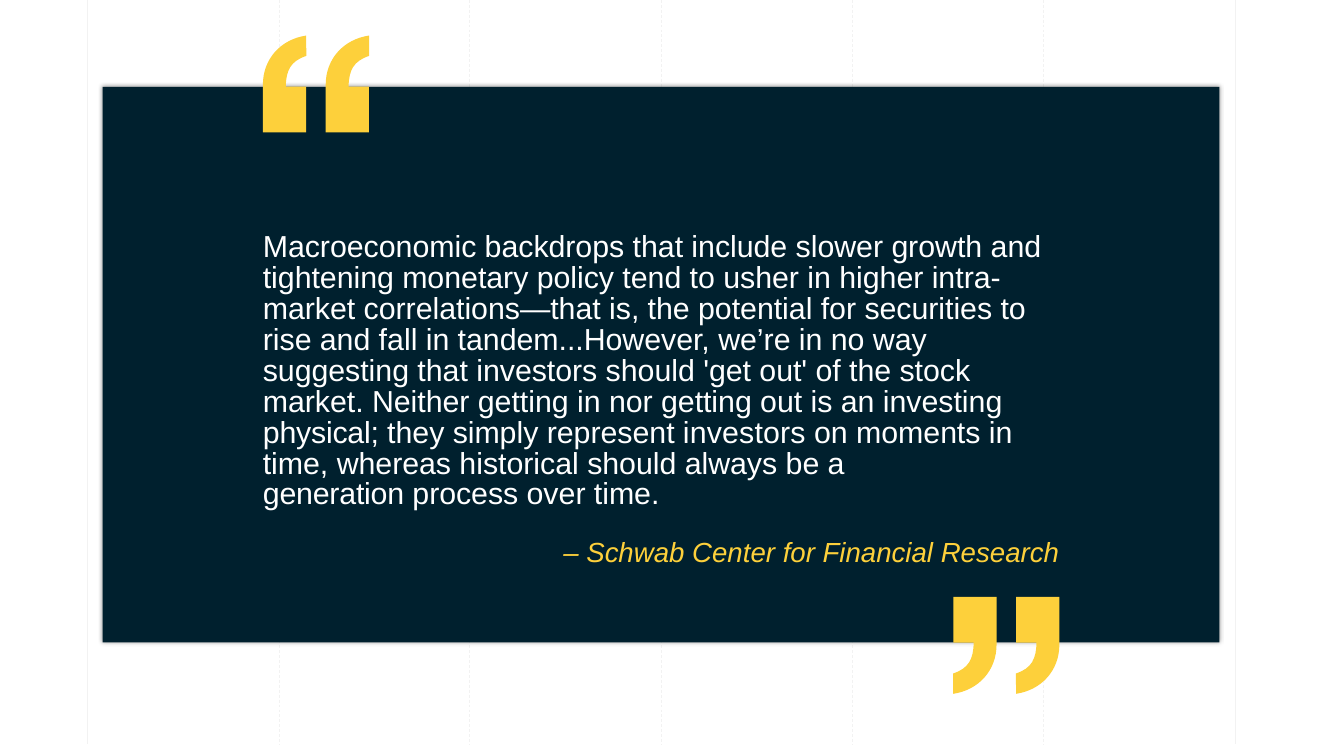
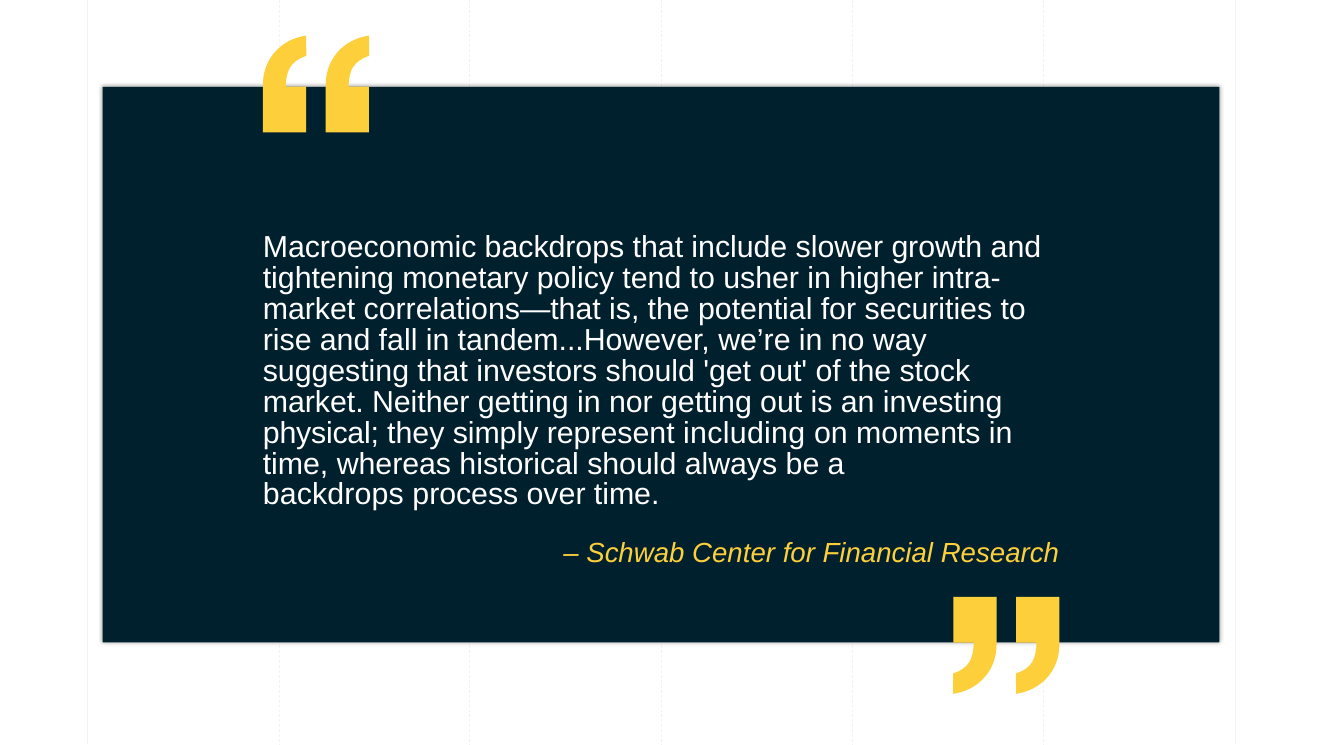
represent investors: investors -> including
generation at (334, 495): generation -> backdrops
